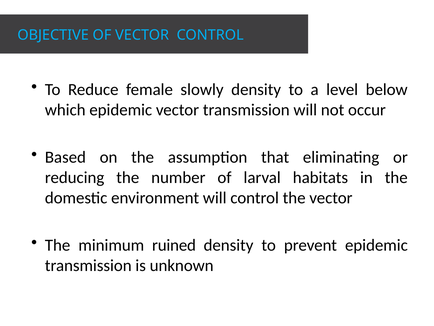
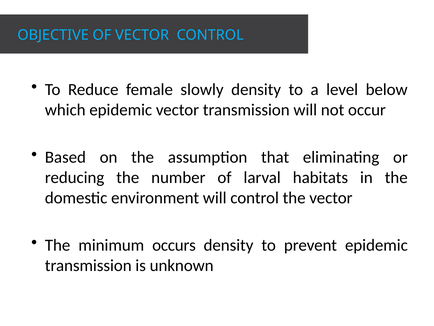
ruined: ruined -> occurs
